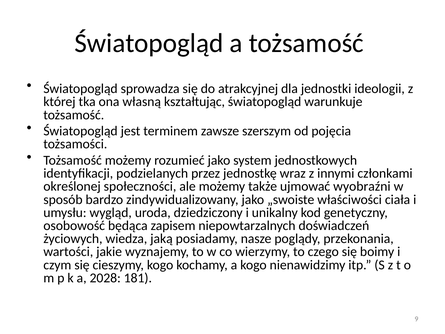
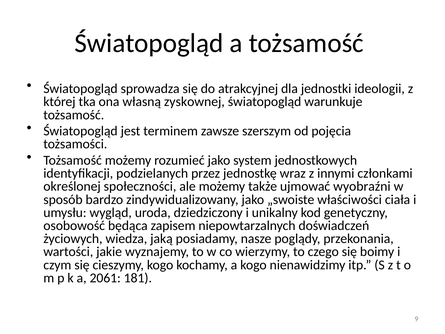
kształtując: kształtując -> zyskownej
2028: 2028 -> 2061
